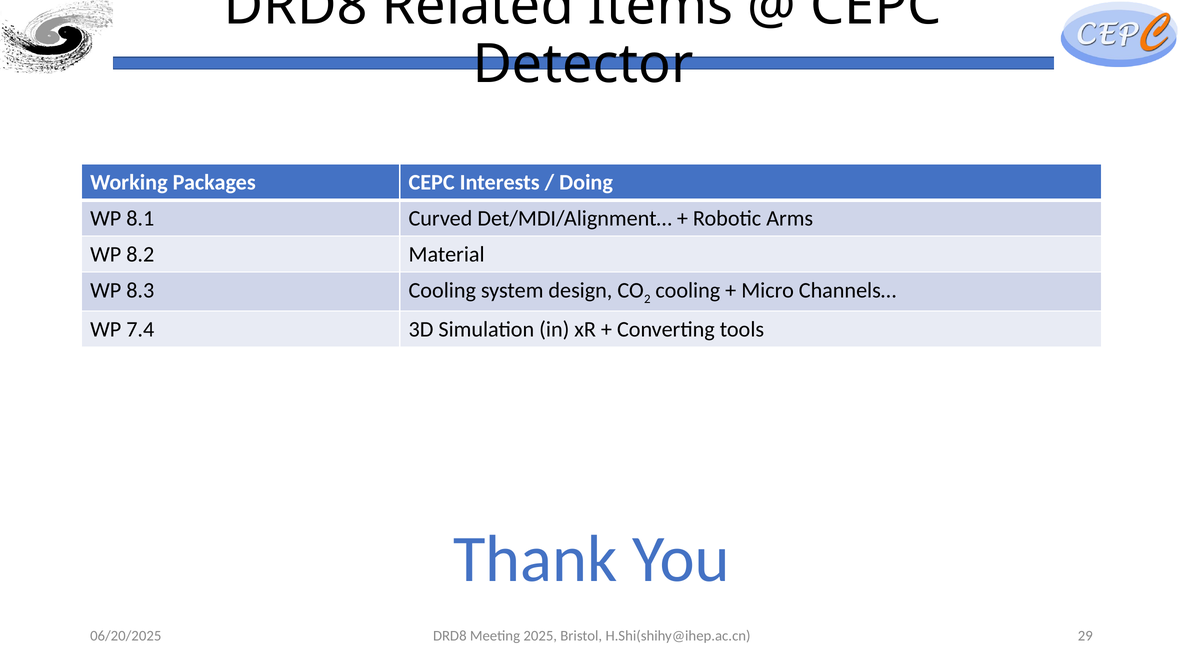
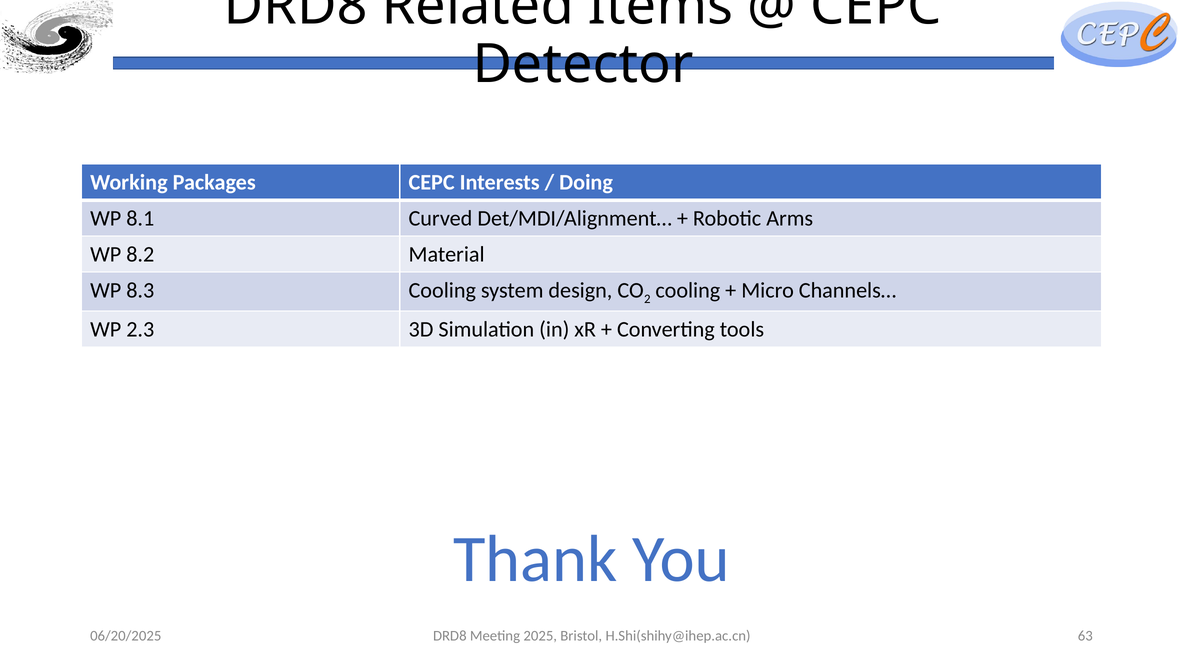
7.4: 7.4 -> 2.3
29: 29 -> 63
